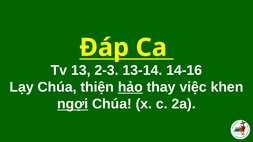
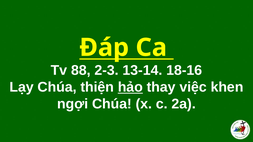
13: 13 -> 88
14-16: 14-16 -> 18-16
ngợi underline: present -> none
